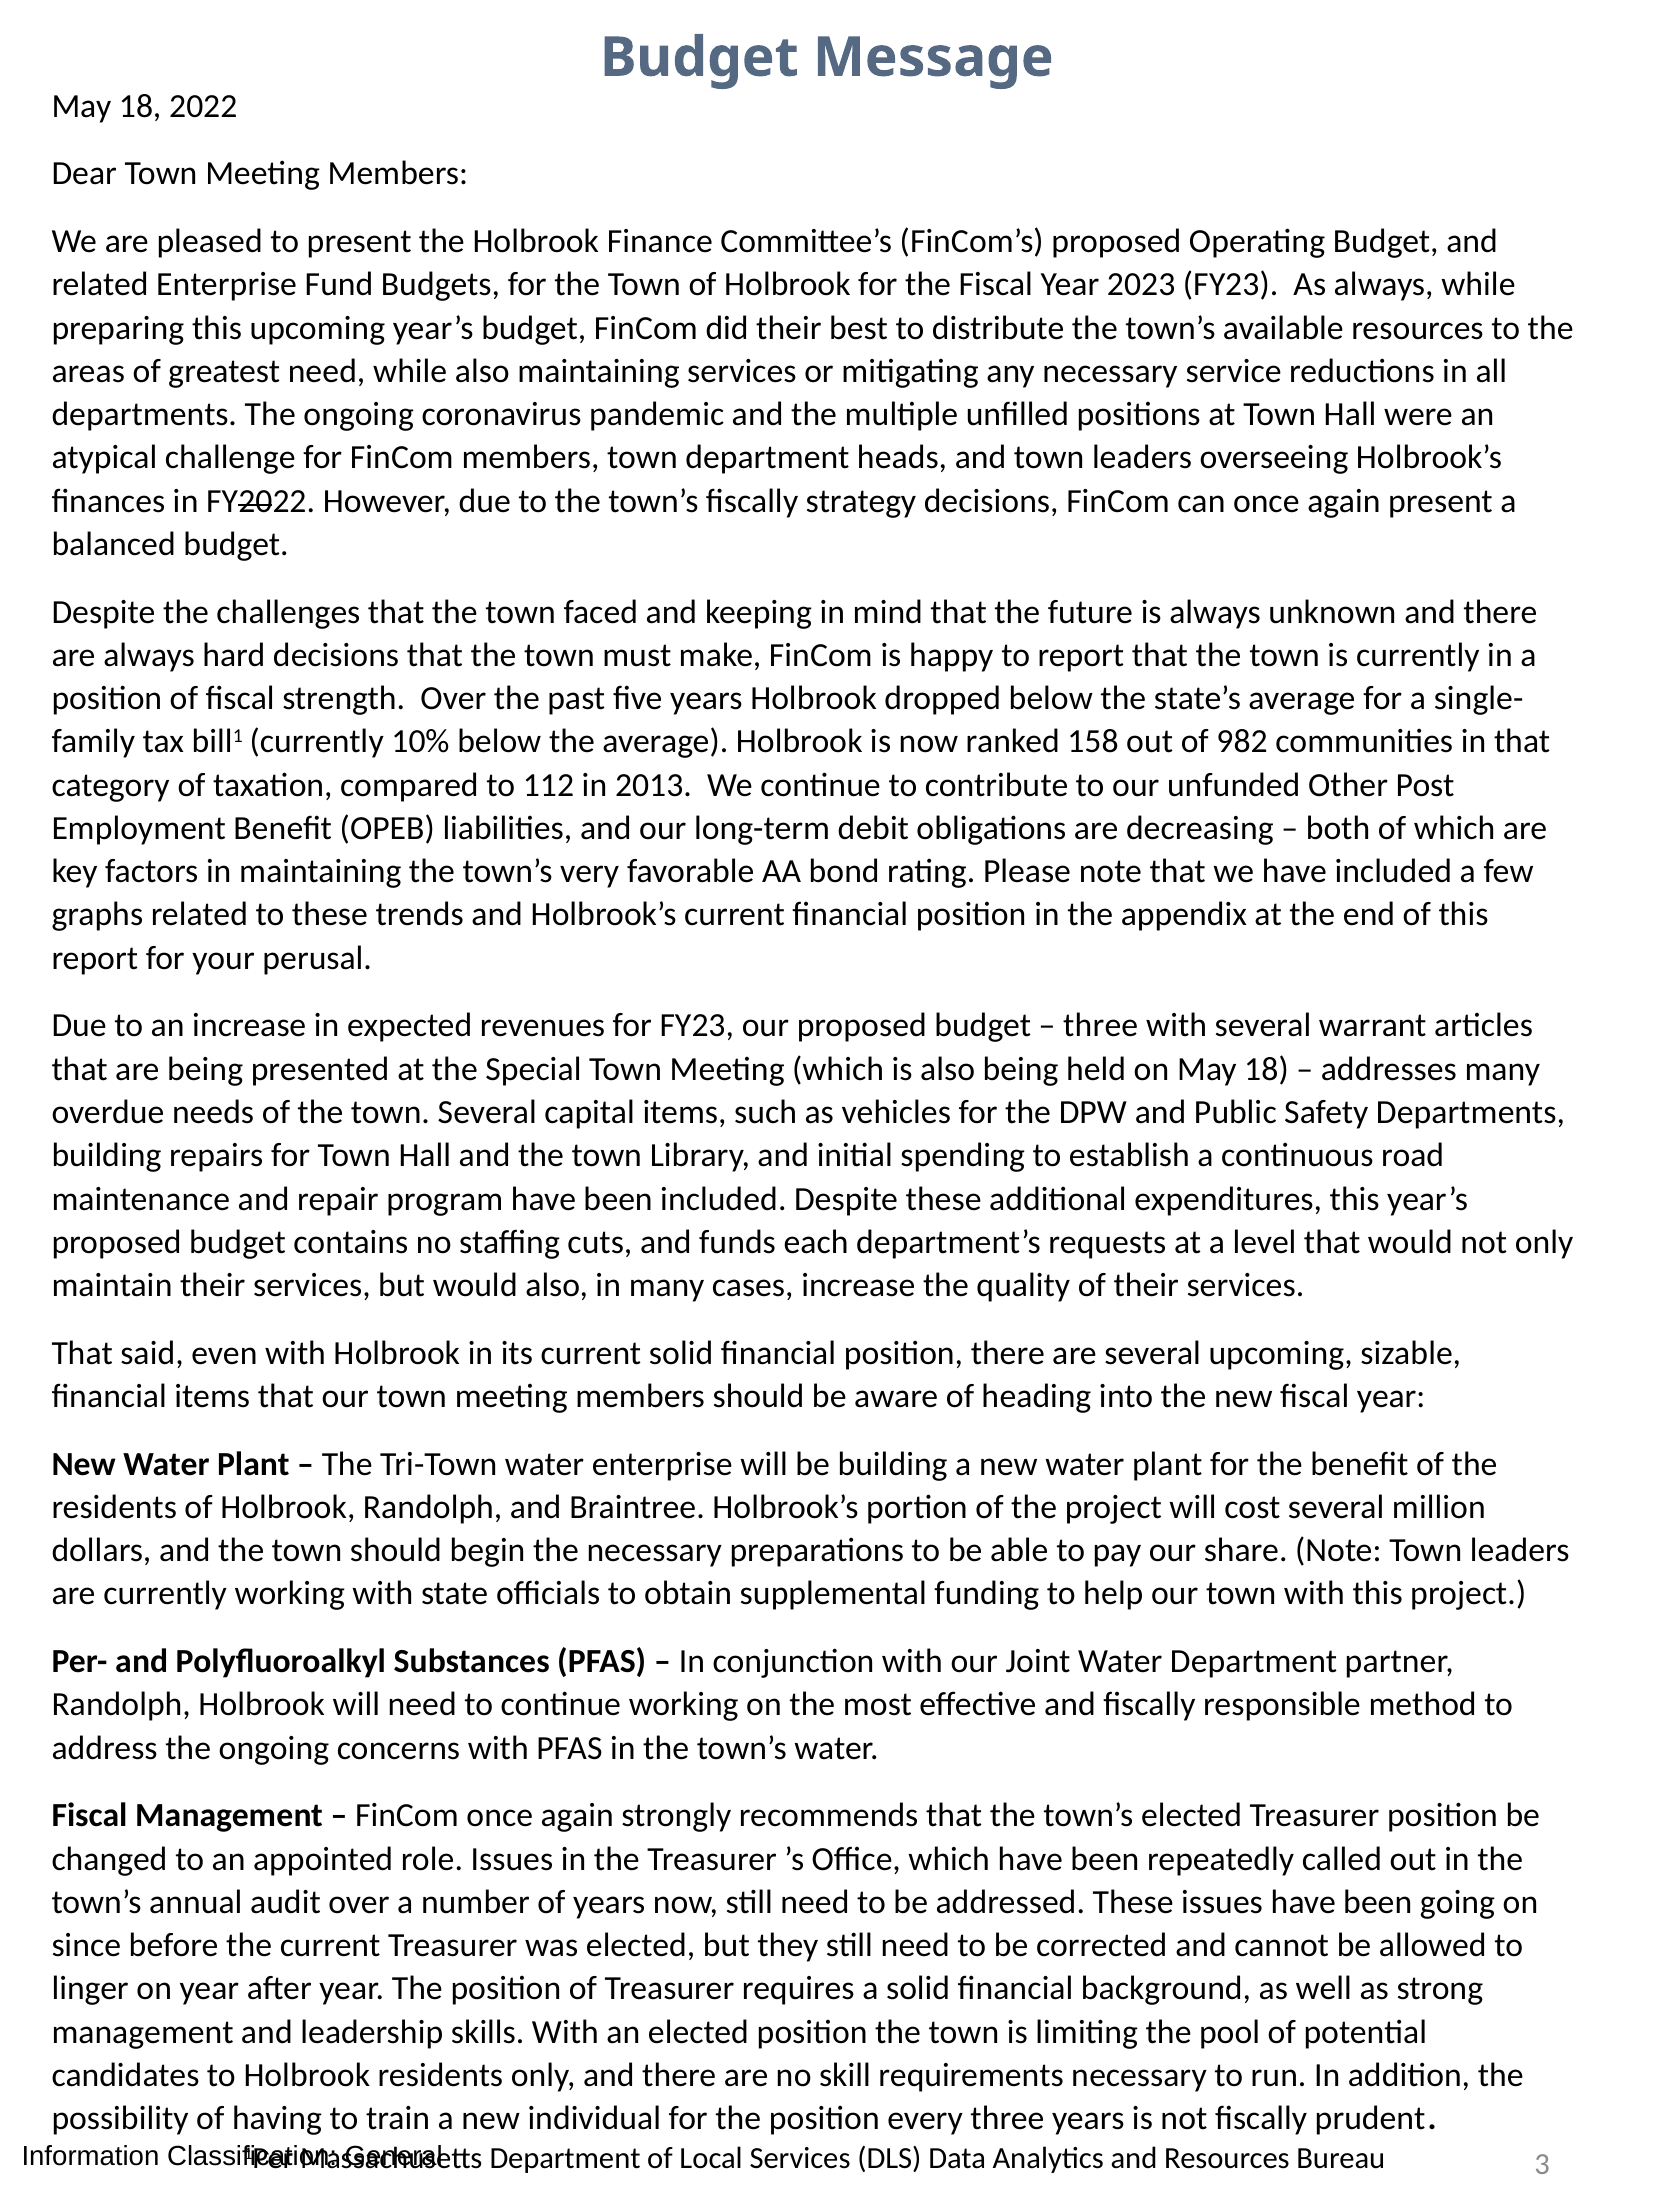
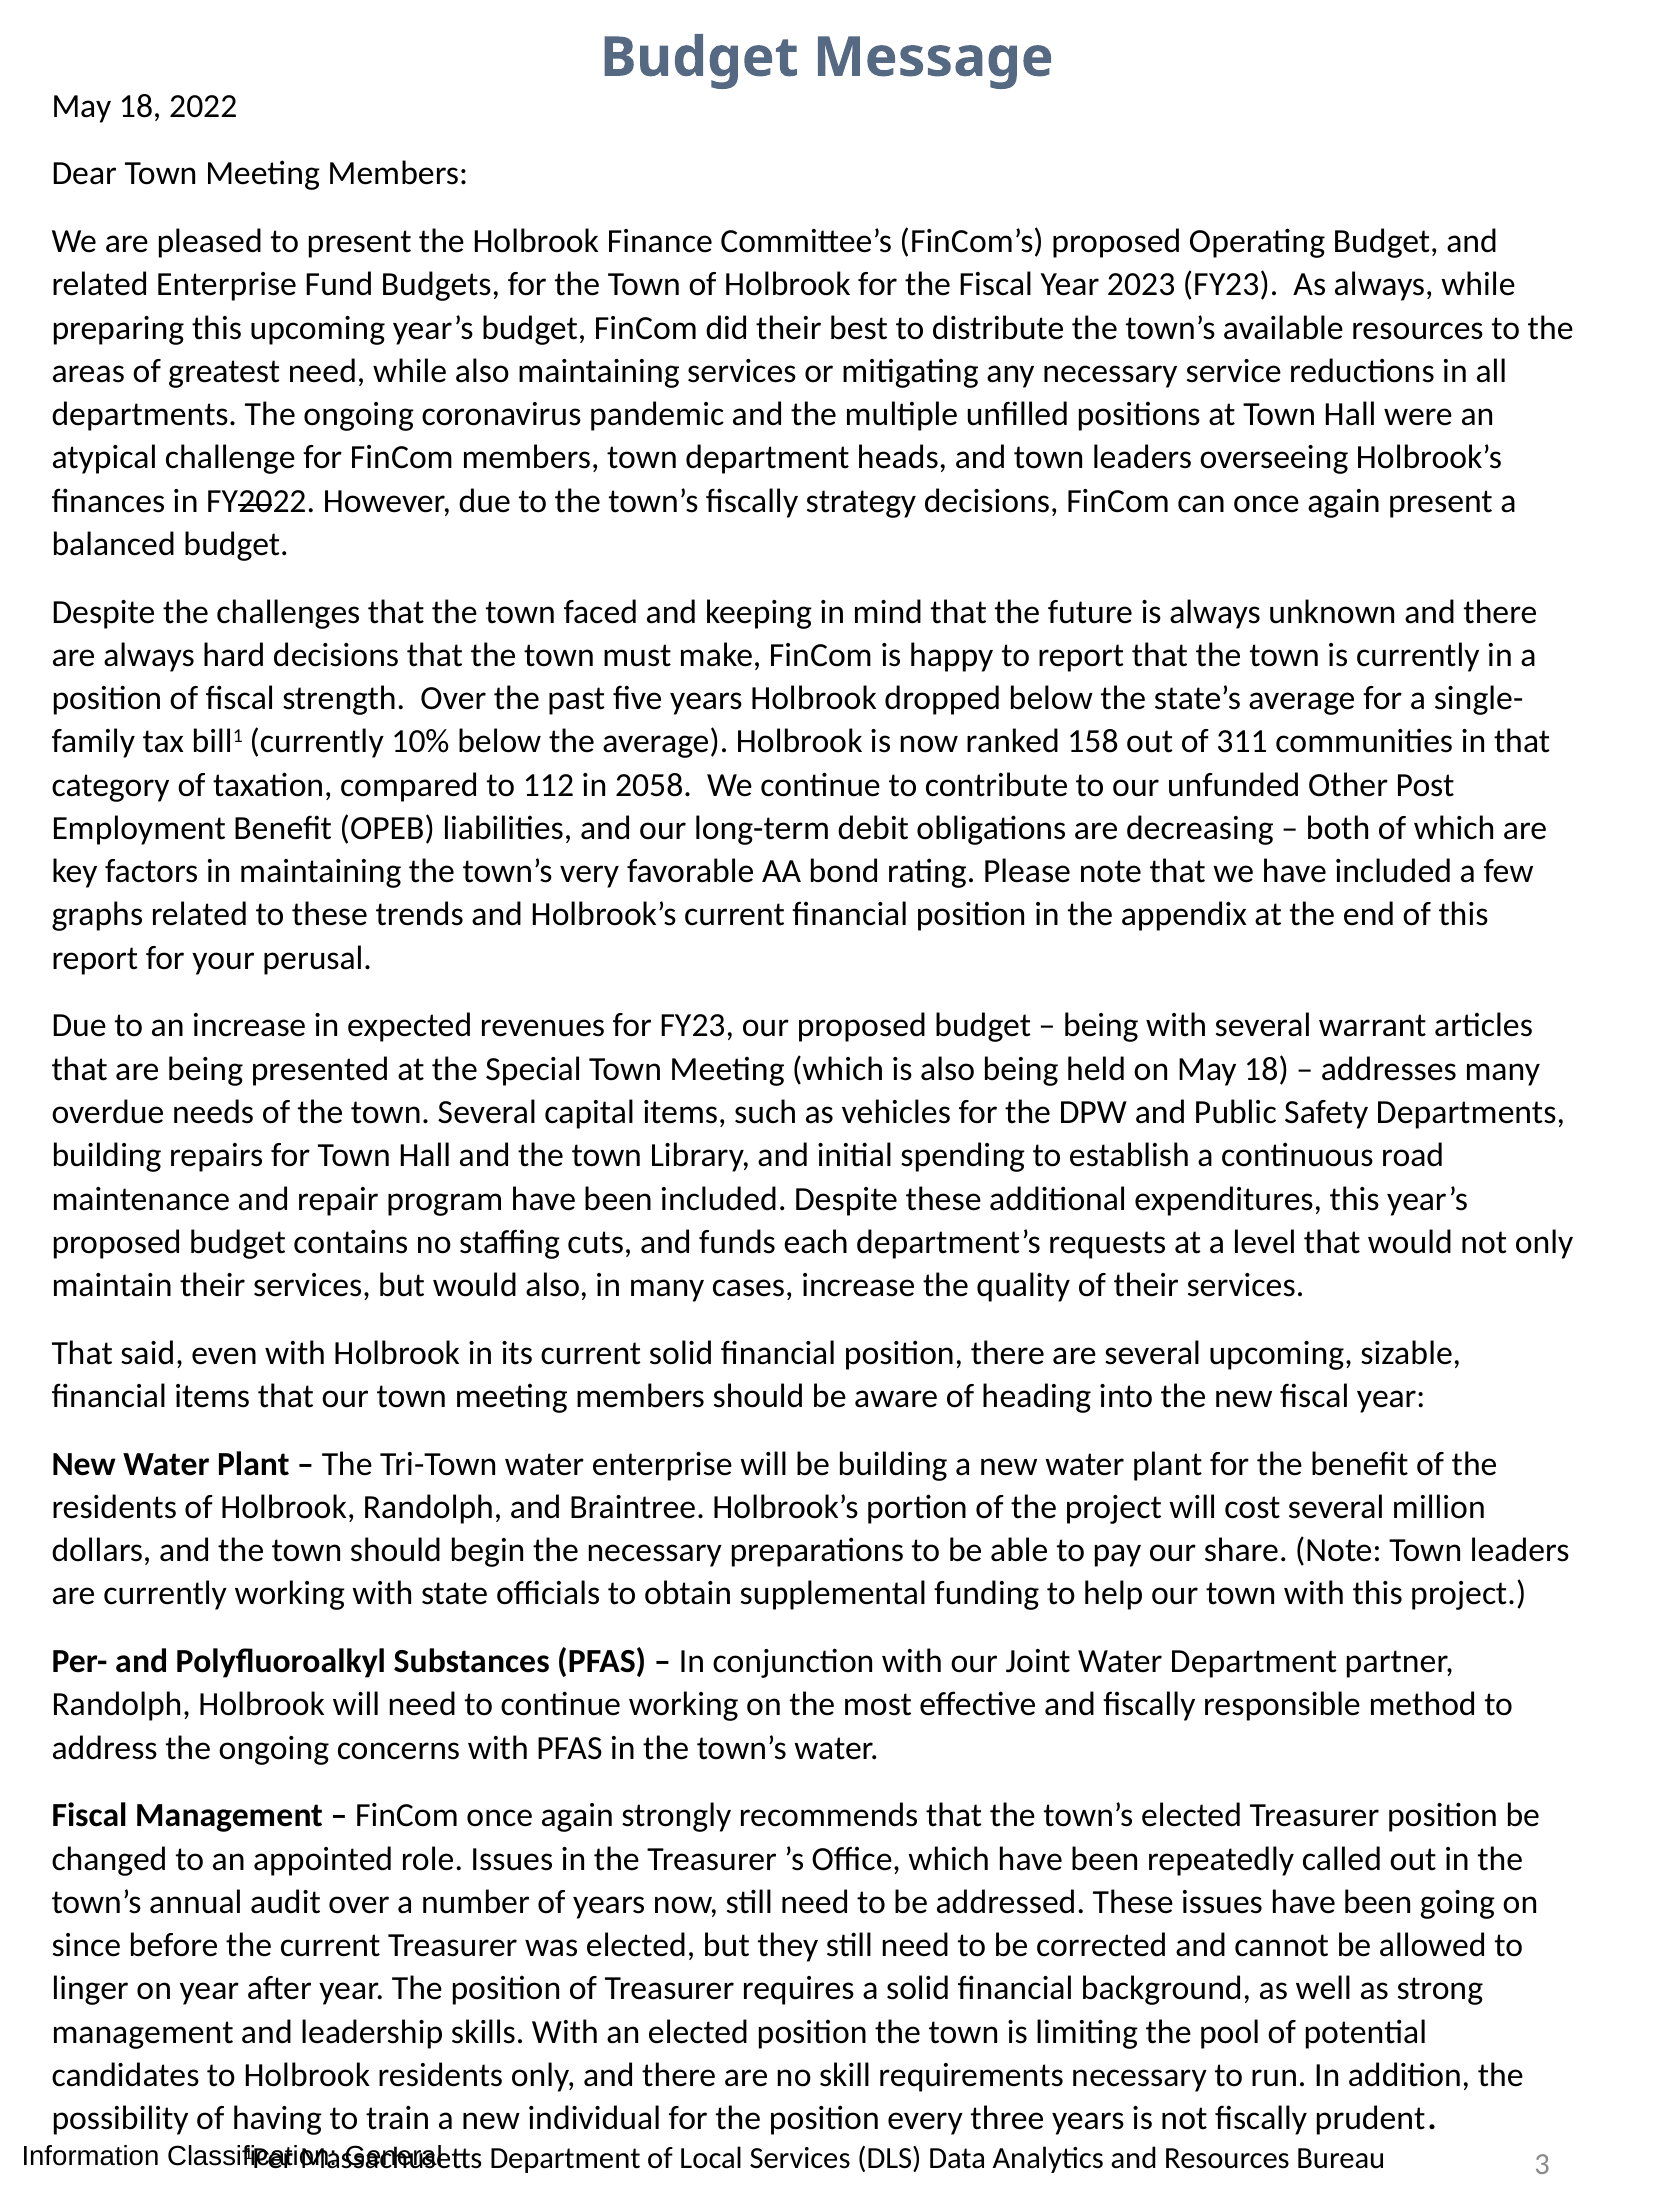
982: 982 -> 311
2013: 2013 -> 2058
three at (1101, 1026): three -> being
